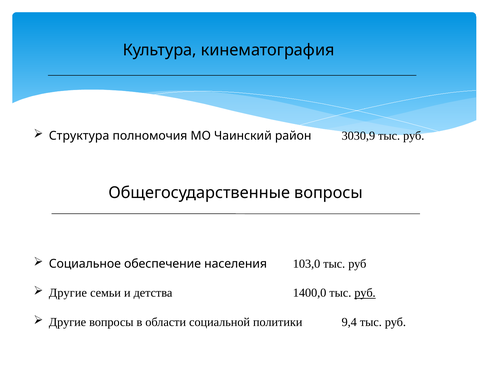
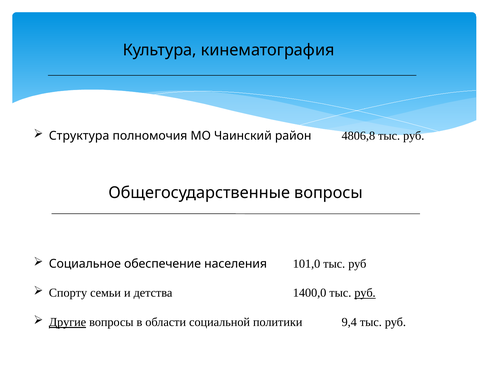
3030,9: 3030,9 -> 4806,8
103,0: 103,0 -> 101,0
Другие at (68, 293): Другие -> Спорту
Другие at (67, 322) underline: none -> present
